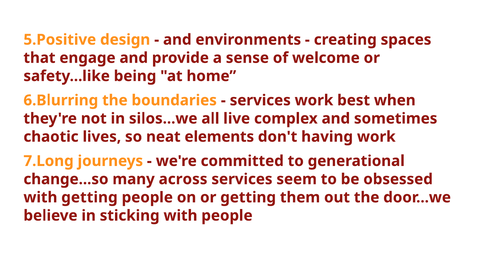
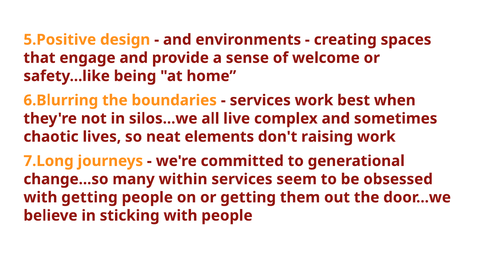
having: having -> raising
across: across -> within
